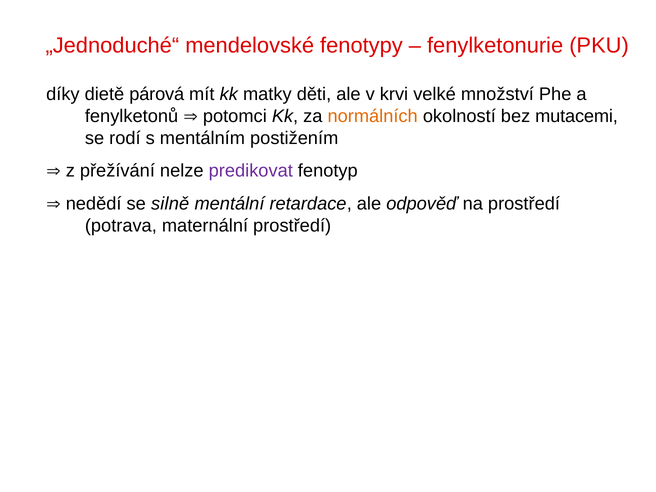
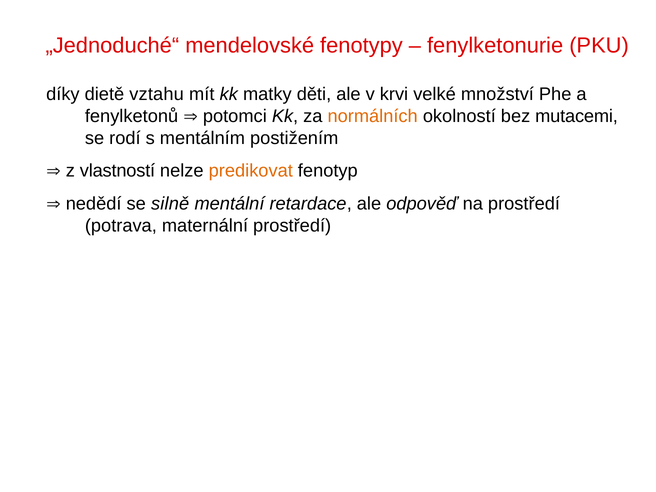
párová: párová -> vztahu
přežívání: přežívání -> vlastností
predikovat colour: purple -> orange
